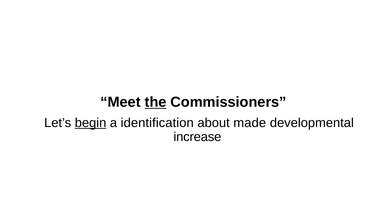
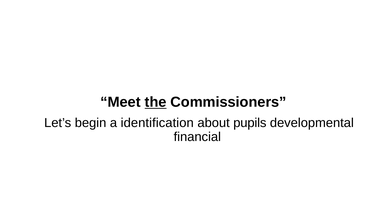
begin underline: present -> none
made: made -> pupils
increase: increase -> financial
